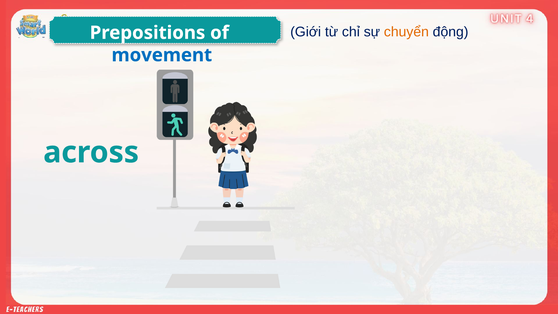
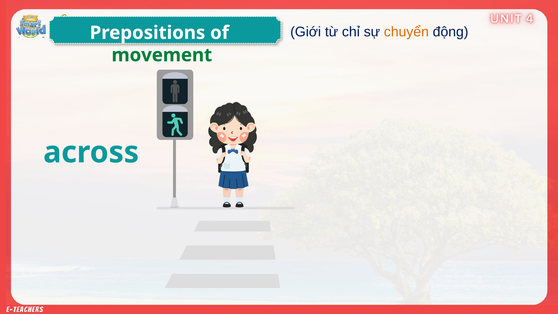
movement colour: blue -> green
